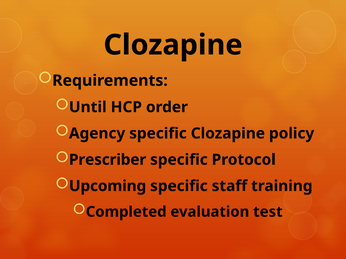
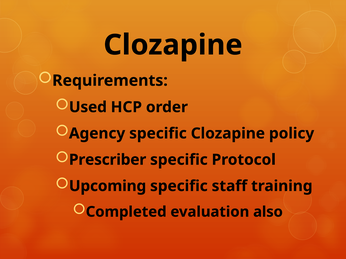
Until: Until -> Used
test: test -> also
